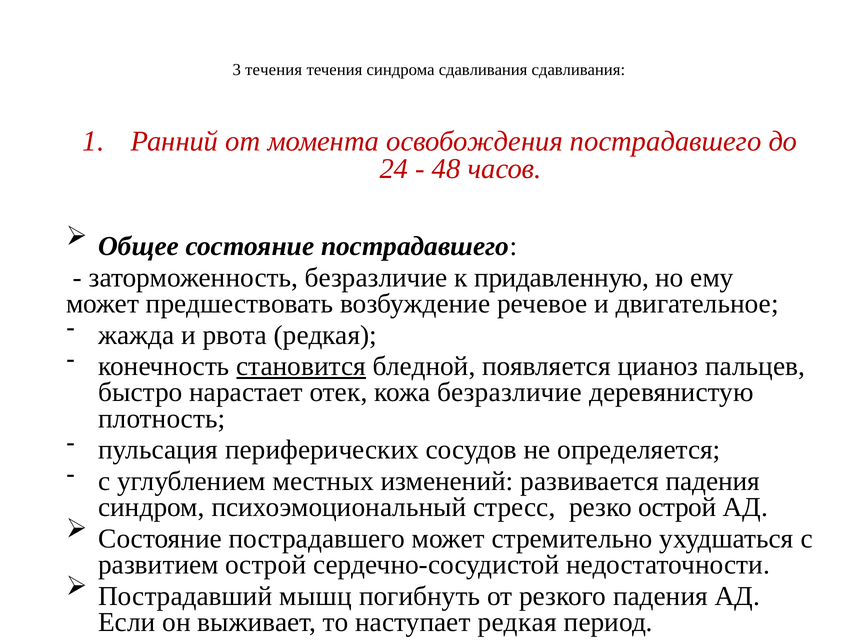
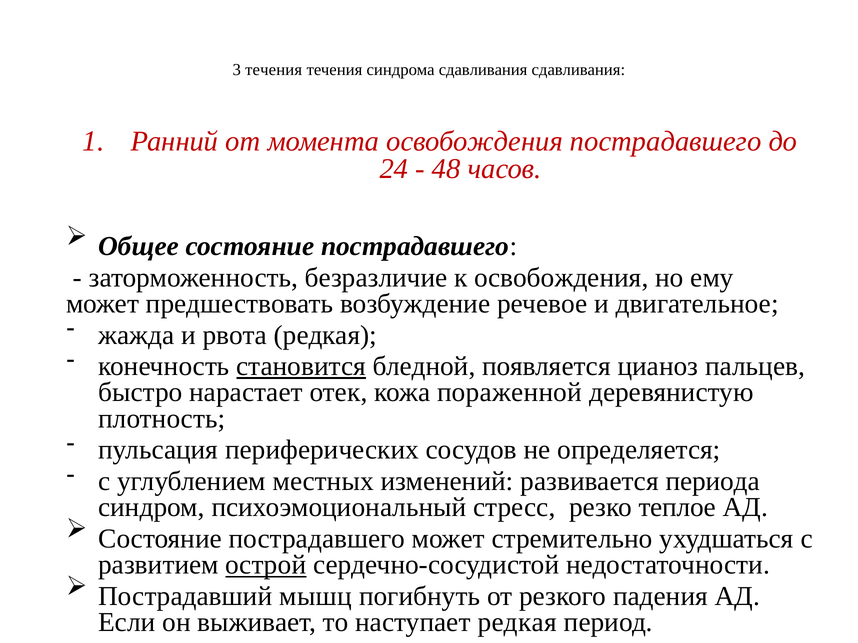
к придавленную: придавленную -> освобождения
кожа безразличие: безразличие -> пораженной
развивается падения: падения -> периода
резко острой: острой -> теплое
острой at (266, 565) underline: none -> present
